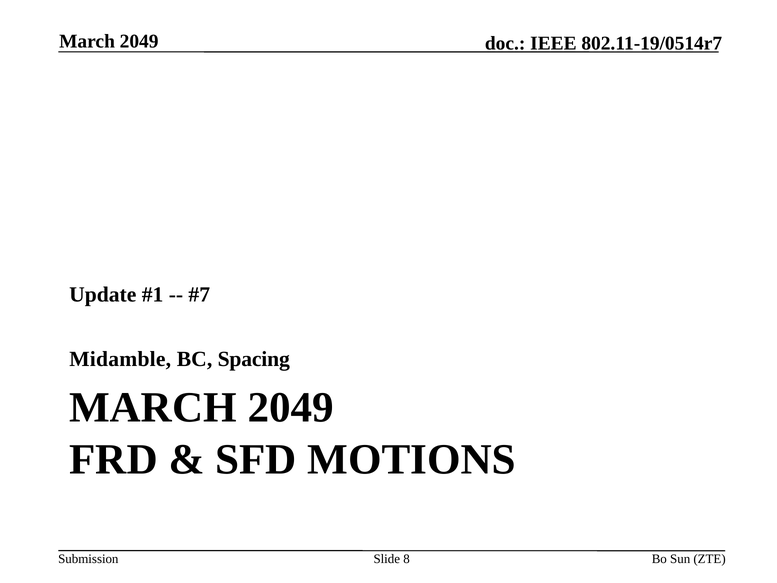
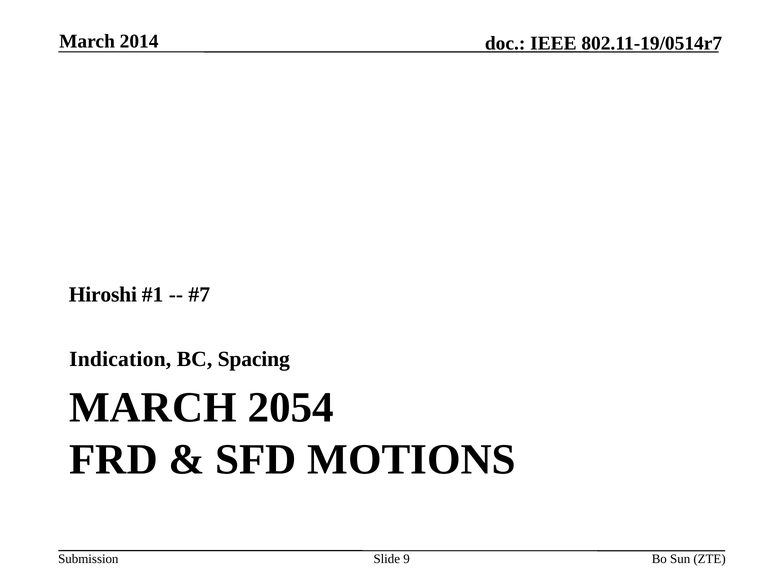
2049 at (139, 41): 2049 -> 2014
Update: Update -> Hiroshi
Midamble: Midamble -> Indication
2049 at (291, 407): 2049 -> 2054
8: 8 -> 9
